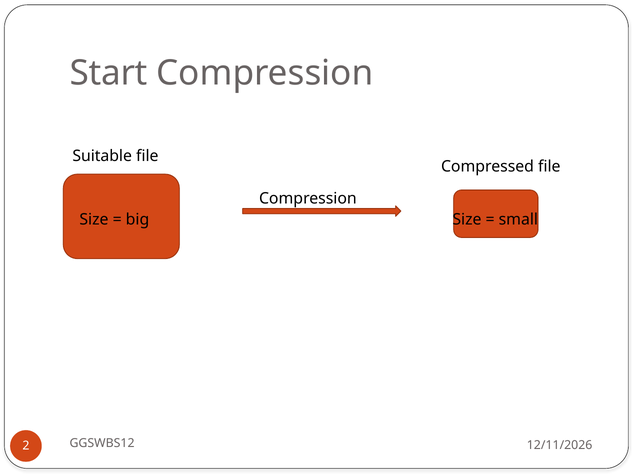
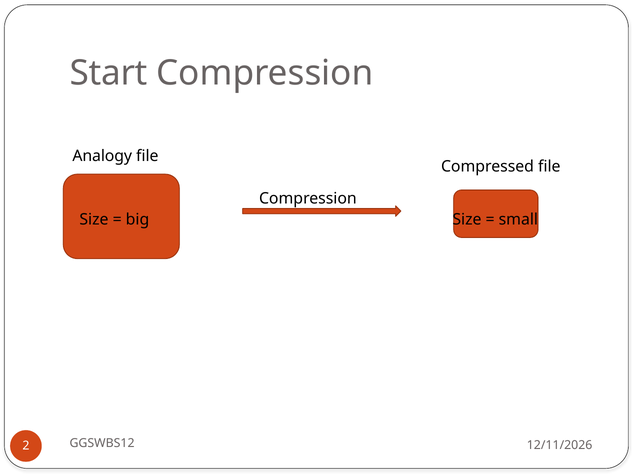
Suitable: Suitable -> Analogy
